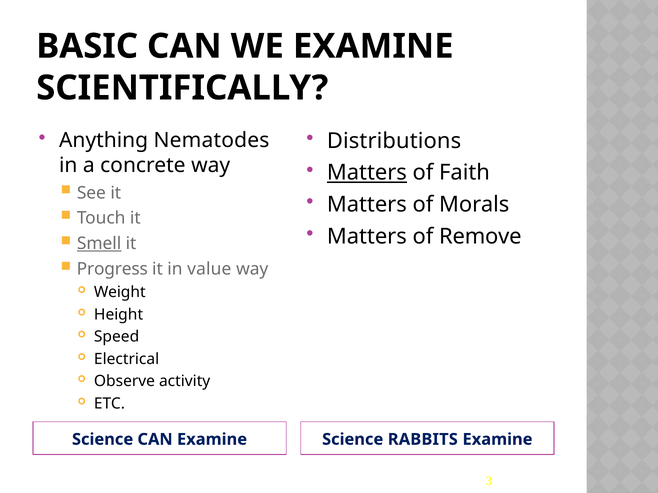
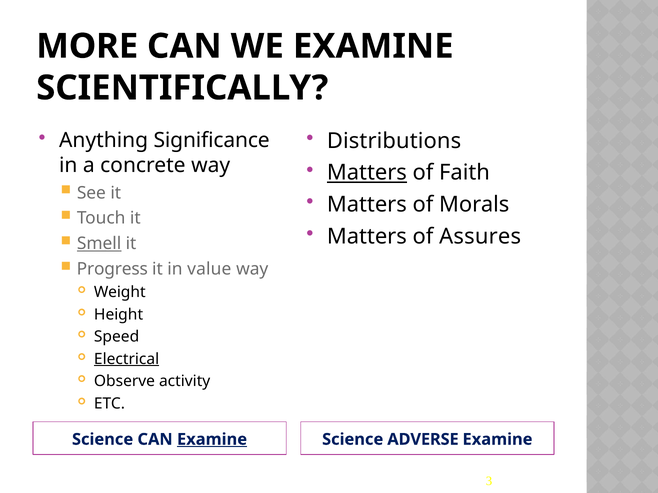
BASIC: BASIC -> MORE
Nematodes: Nematodes -> Significance
Remove: Remove -> Assures
Electrical underline: none -> present
Examine at (212, 440) underline: none -> present
RABBITS: RABBITS -> ADVERSE
